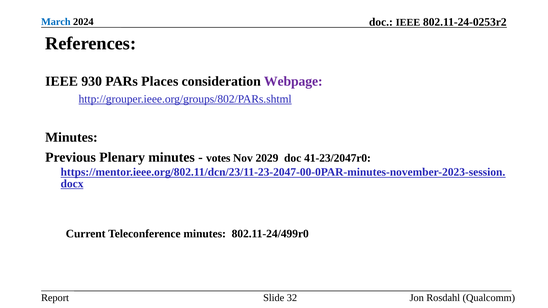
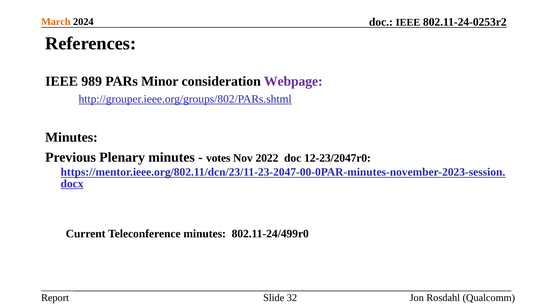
March colour: blue -> orange
930: 930 -> 989
Places: Places -> Minor
2029: 2029 -> 2022
41-23/2047r0: 41-23/2047r0 -> 12-23/2047r0
